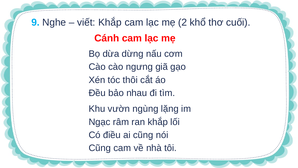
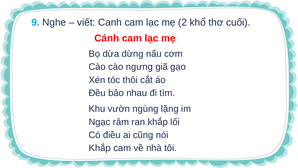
viết Khắp: Khắp -> Canh
Cũng at (100, 148): Cũng -> Khắp
